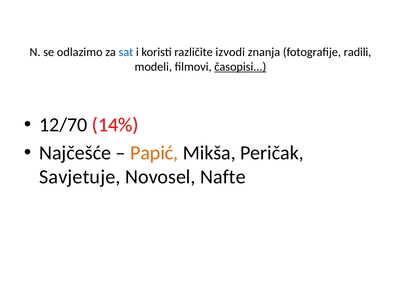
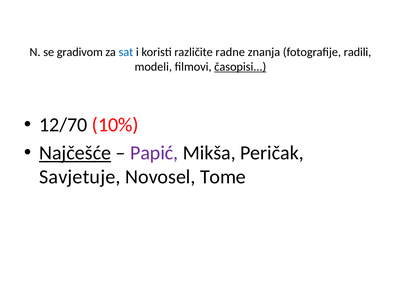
odlazimo: odlazimo -> gradivom
izvodi: izvodi -> radne
14%: 14% -> 10%
Najčešće underline: none -> present
Papić colour: orange -> purple
Nafte: Nafte -> Tome
